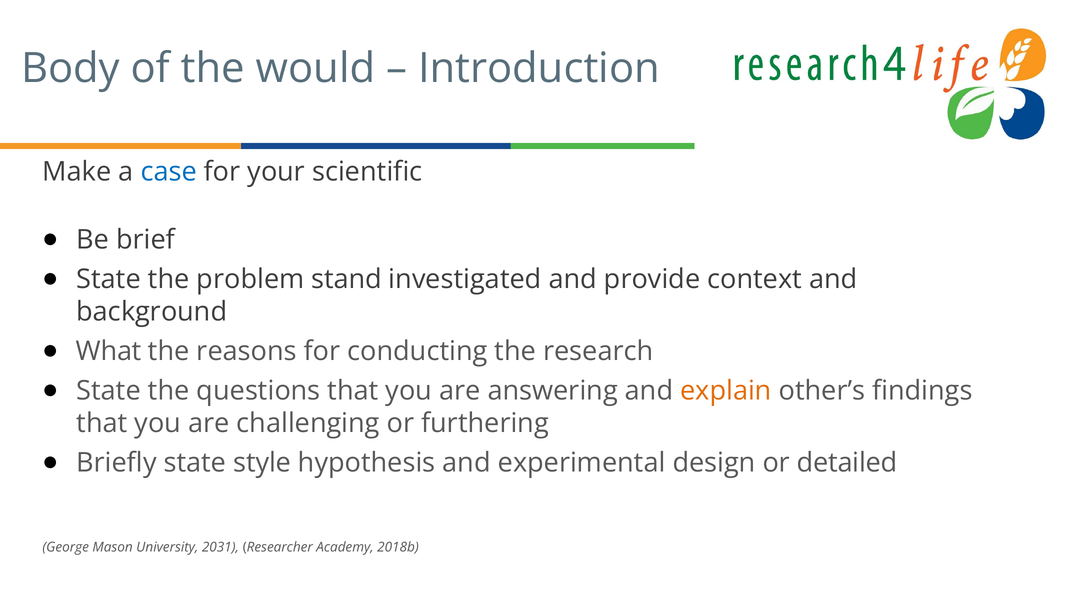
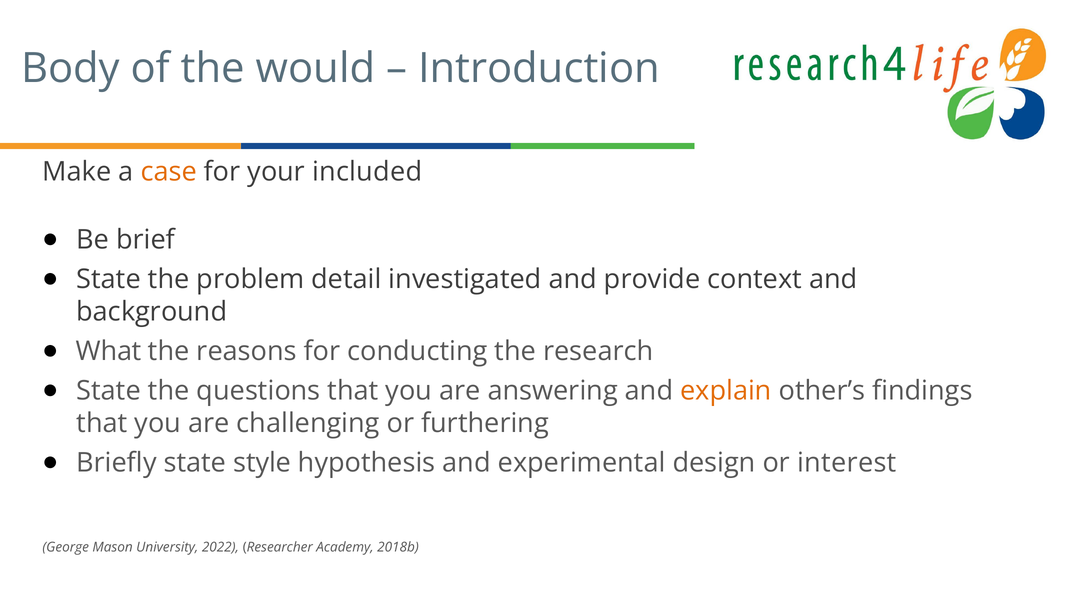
case colour: blue -> orange
scientific: scientific -> included
stand: stand -> detail
detailed: detailed -> interest
2031: 2031 -> 2022
